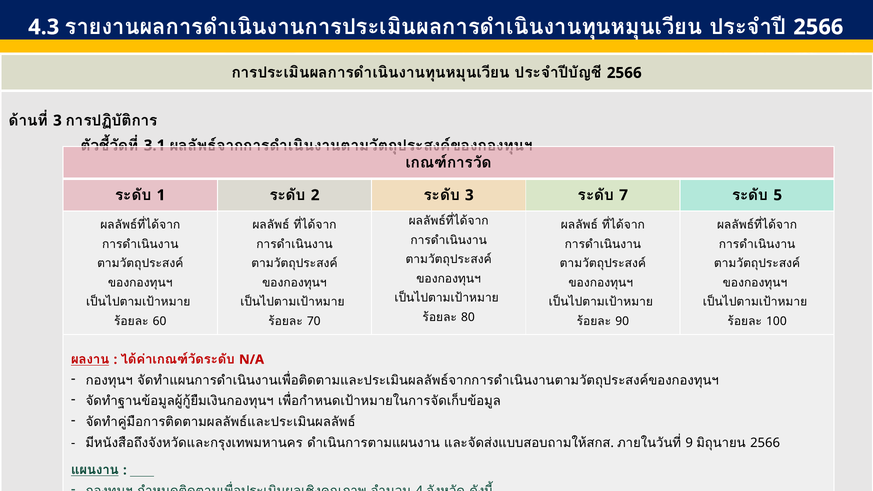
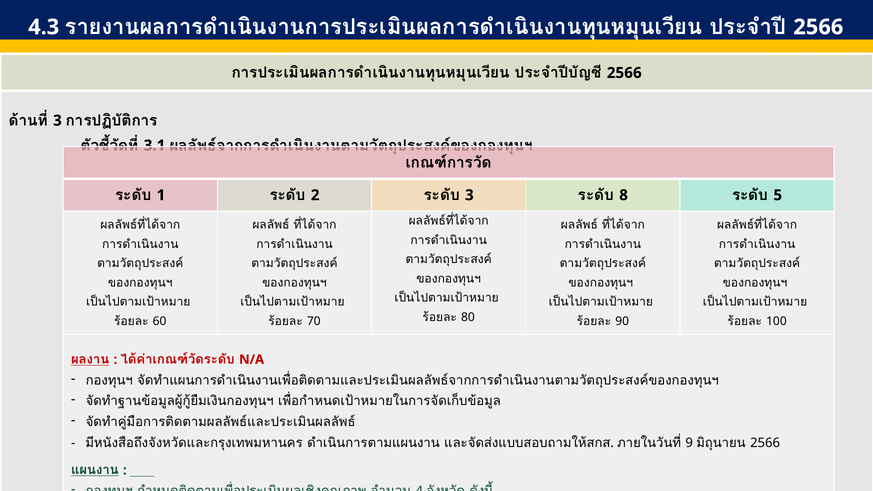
7: 7 -> 8
